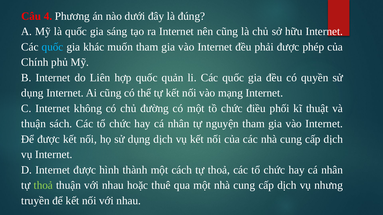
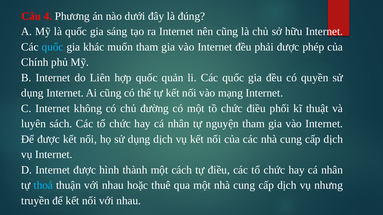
thuận at (34, 124): thuận -> luyên
cách tự thoả: thoả -> điều
thoả at (43, 186) colour: light green -> light blue
